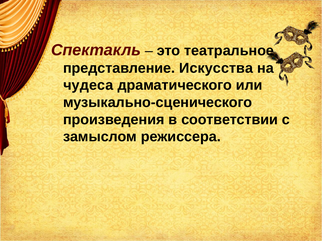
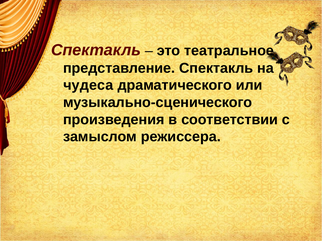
представление Искусства: Искусства -> Спектакль
